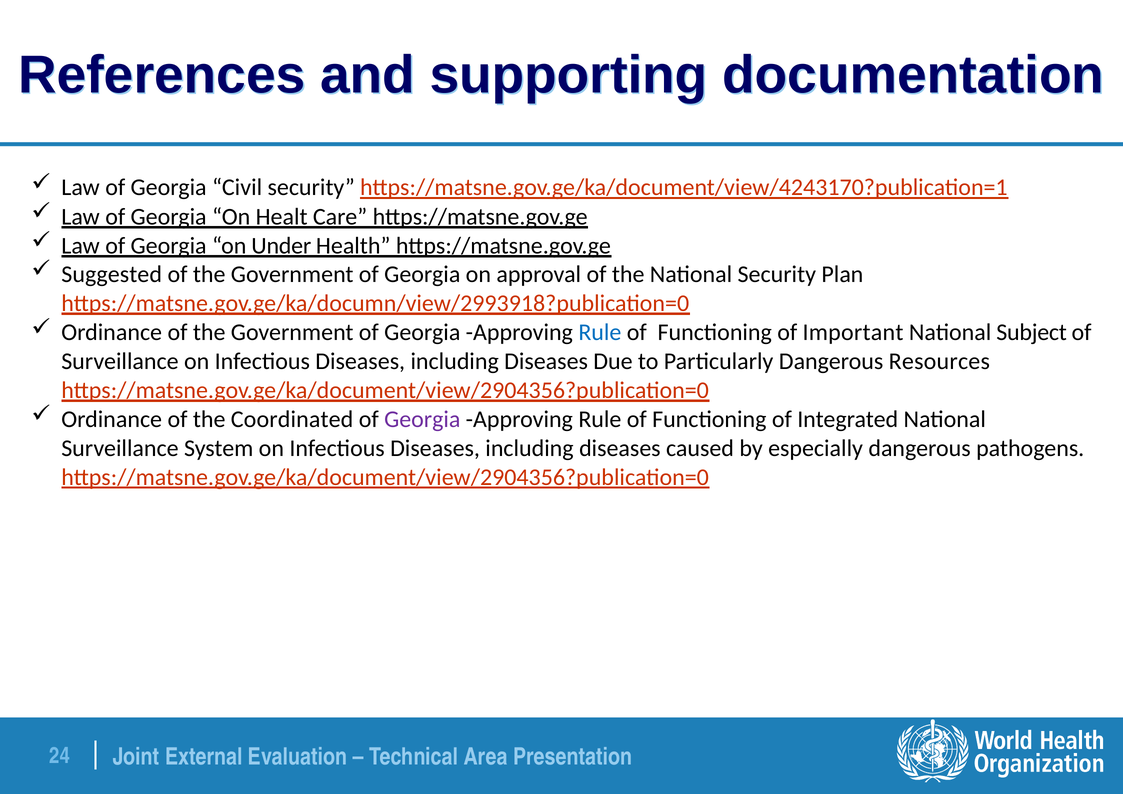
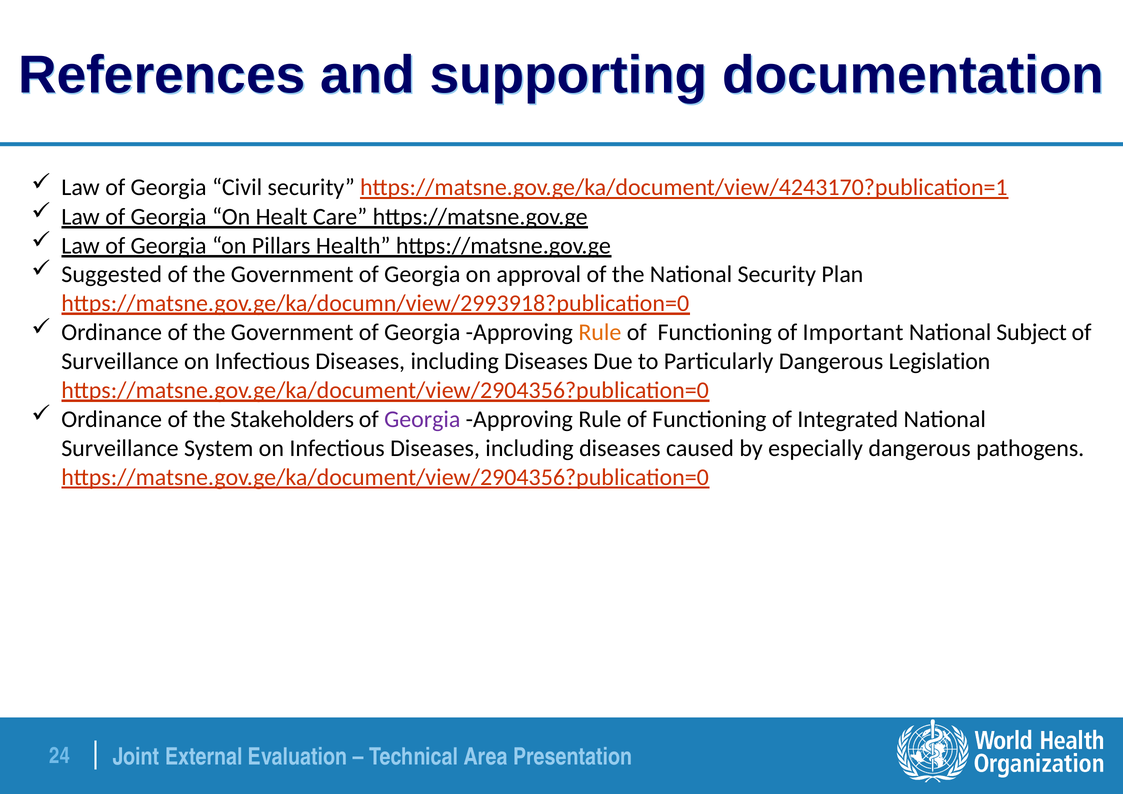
Under: Under -> Pillars
Rule at (600, 333) colour: blue -> orange
Resources: Resources -> Legislation
Coordinated: Coordinated -> Stakeholders
